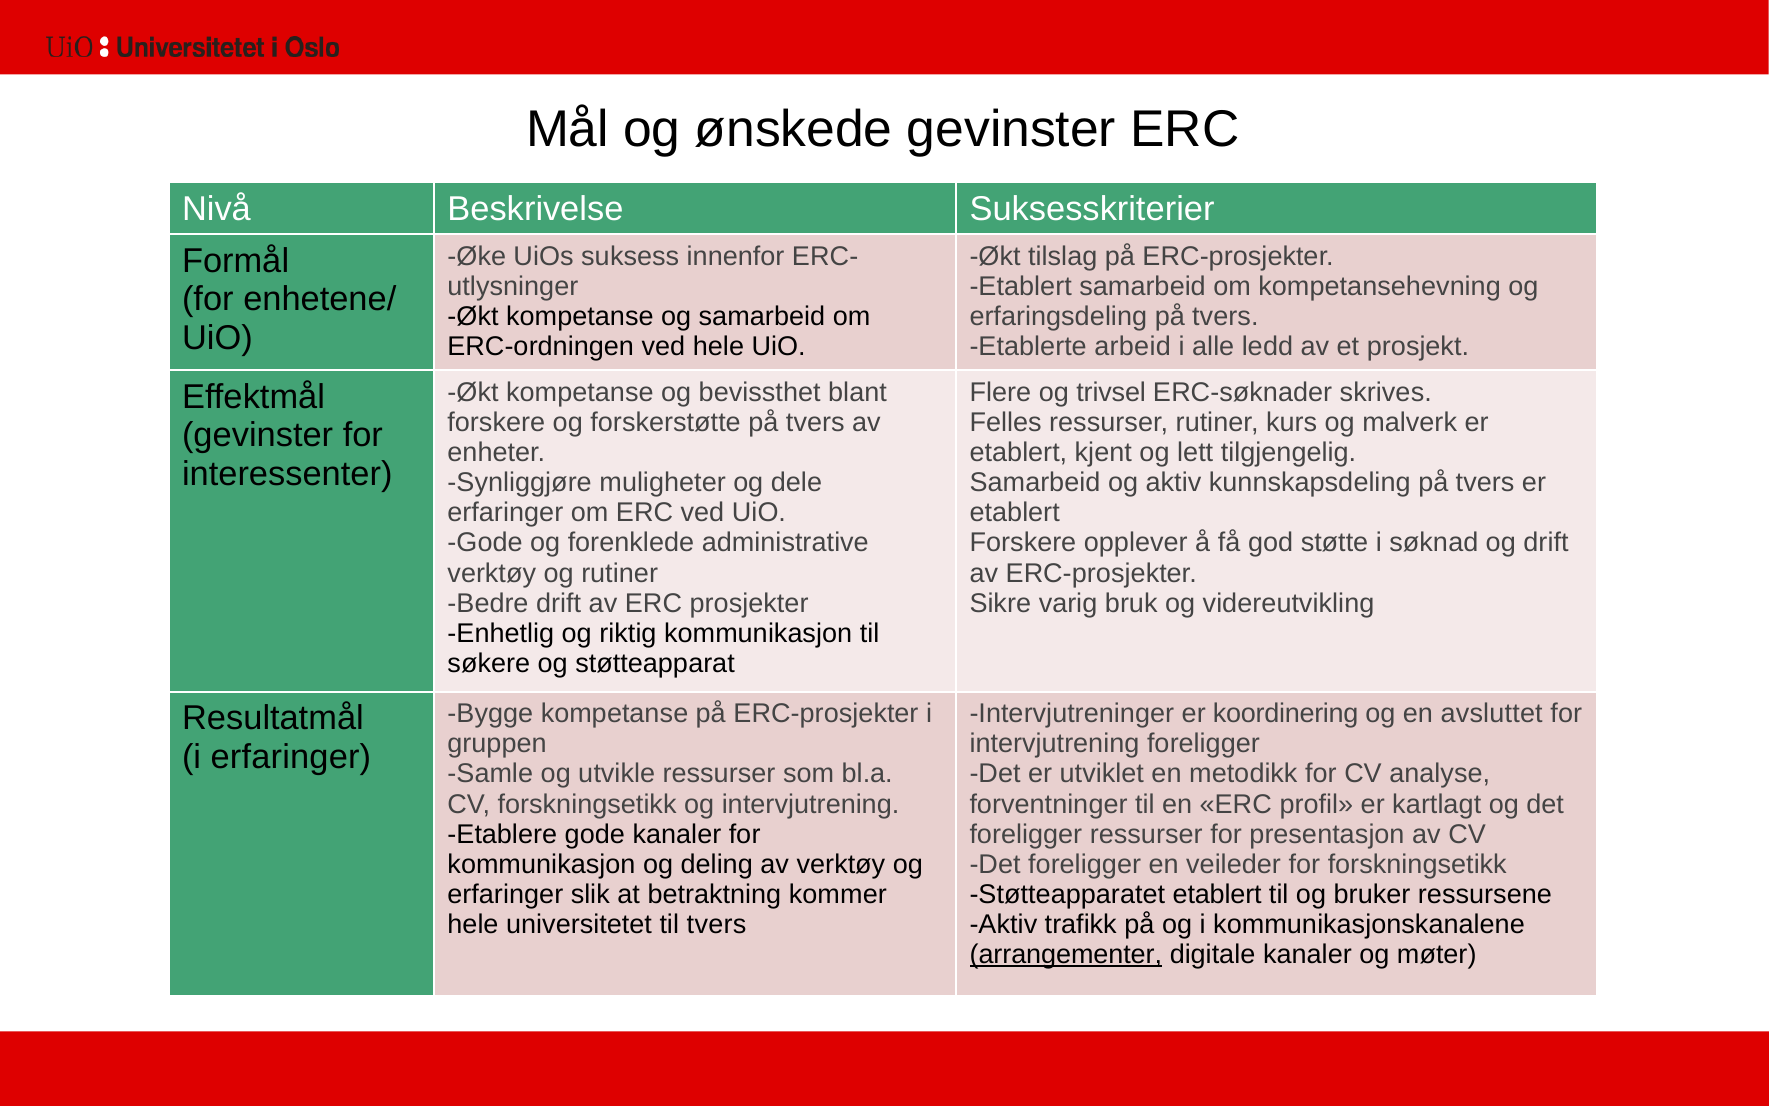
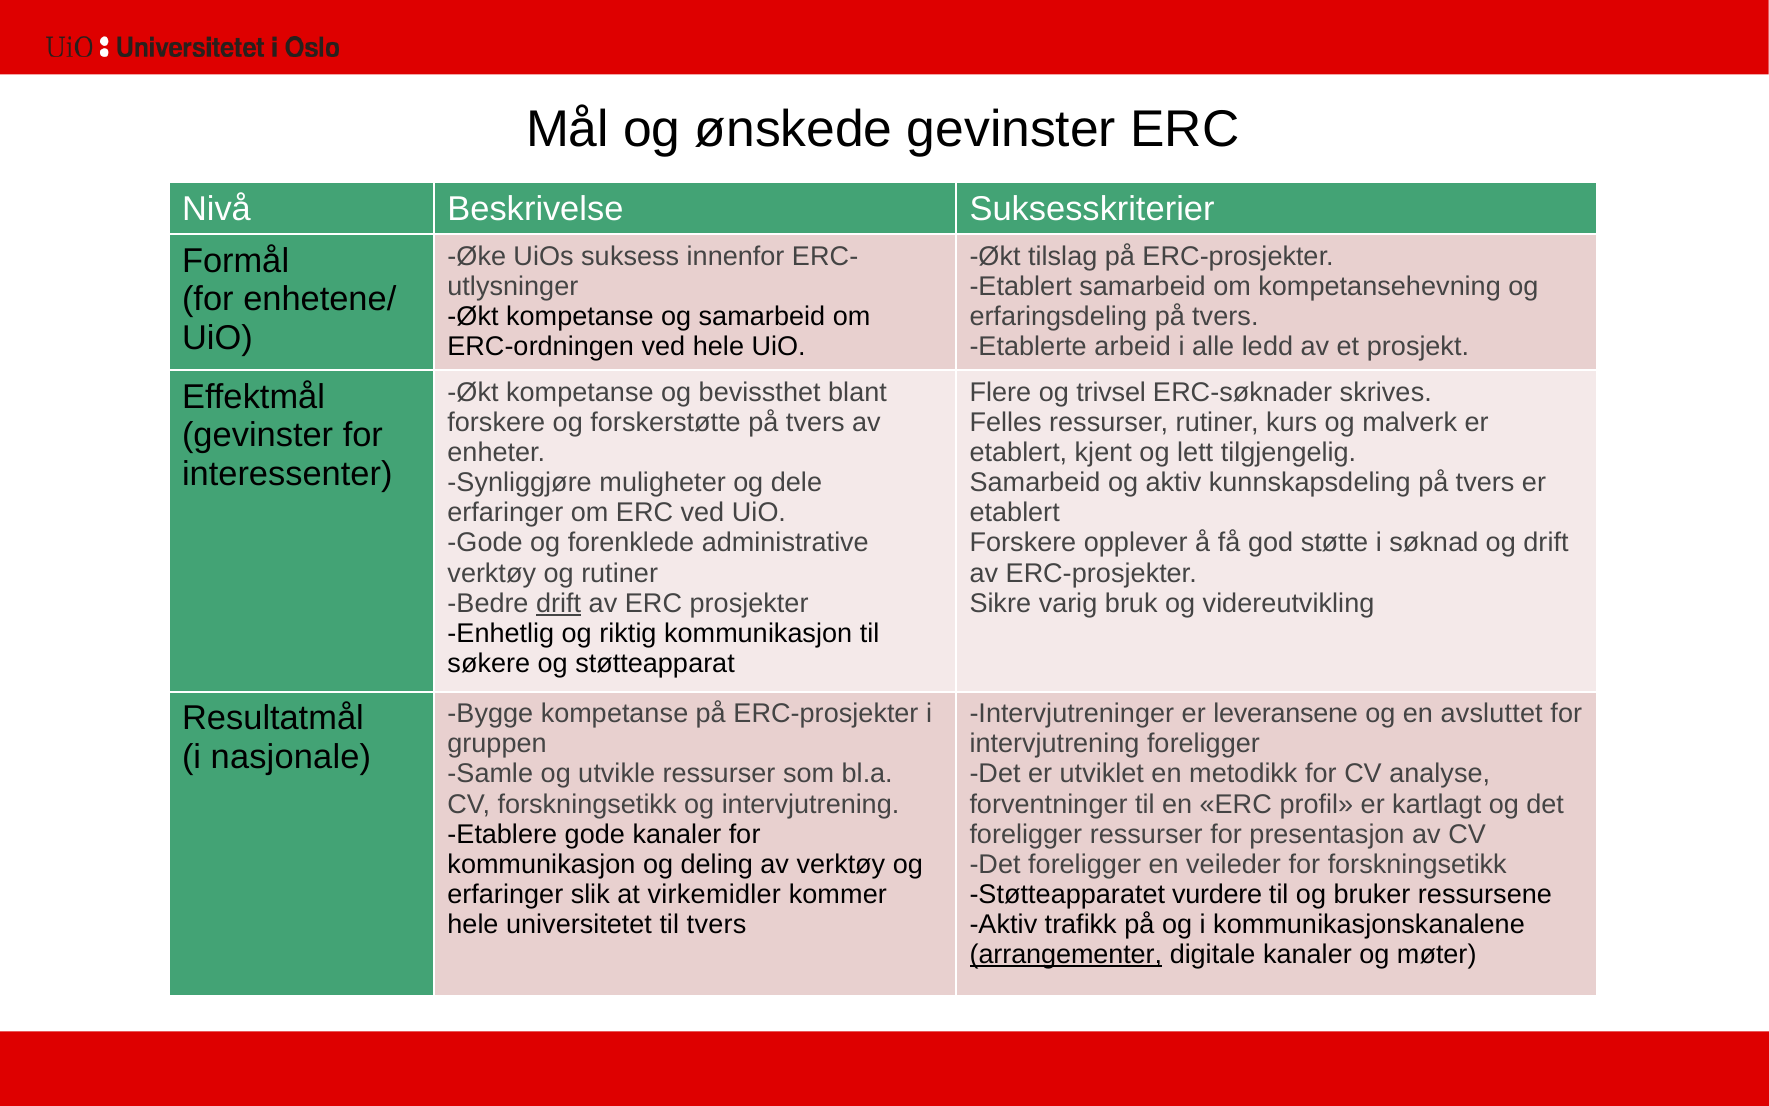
drift at (559, 603) underline: none -> present
koordinering: koordinering -> leveransene
i erfaringer: erfaringer -> nasjonale
betraktning: betraktning -> virkemidler
Støtteapparatet etablert: etablert -> vurdere
